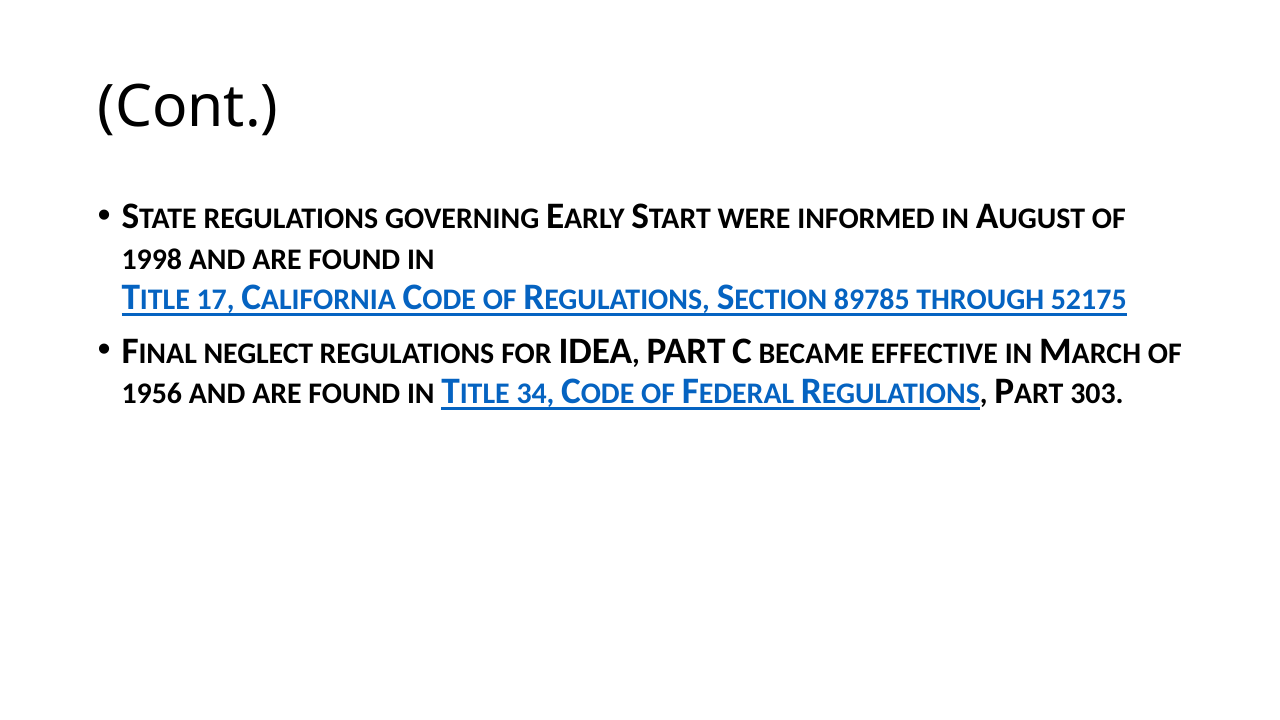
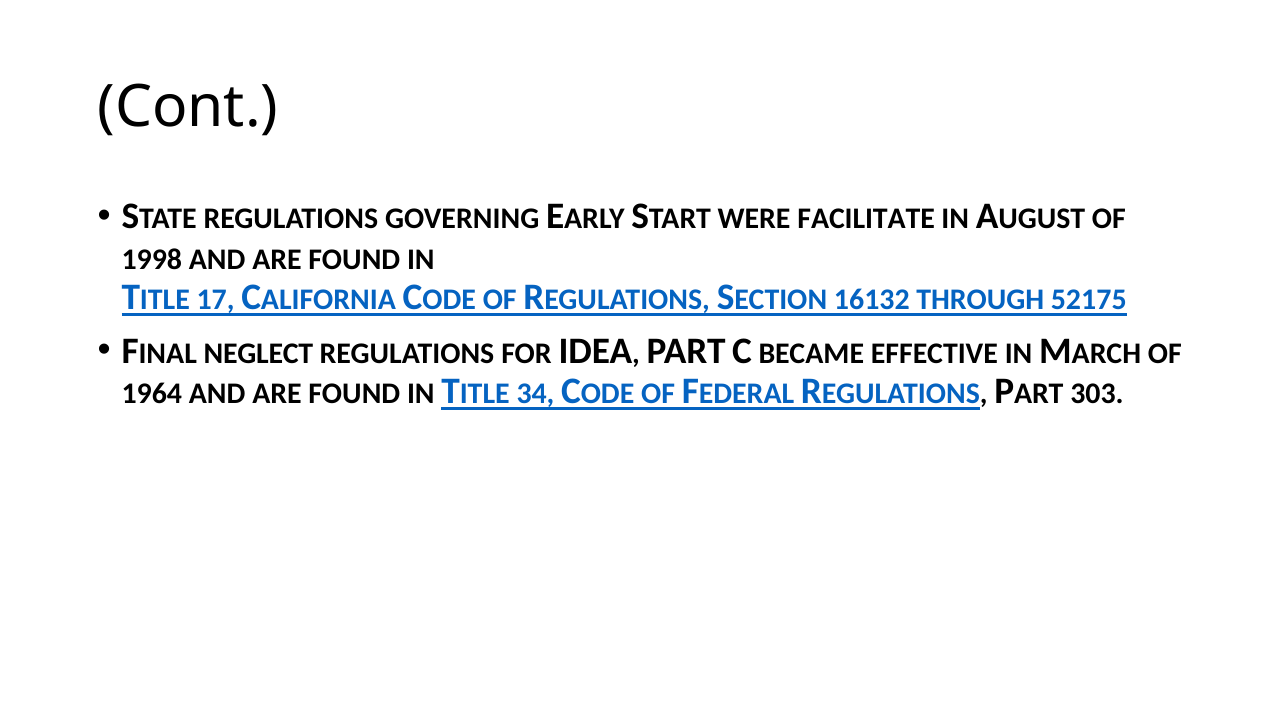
INFORMED: INFORMED -> FACILITATE
89785: 89785 -> 16132
1956: 1956 -> 1964
